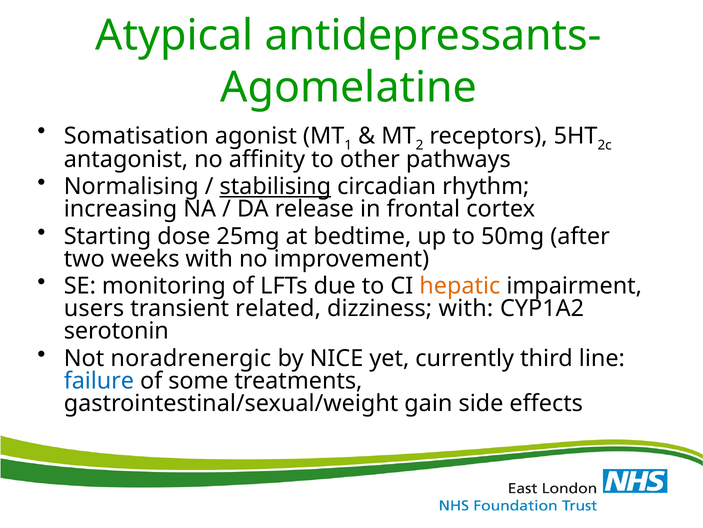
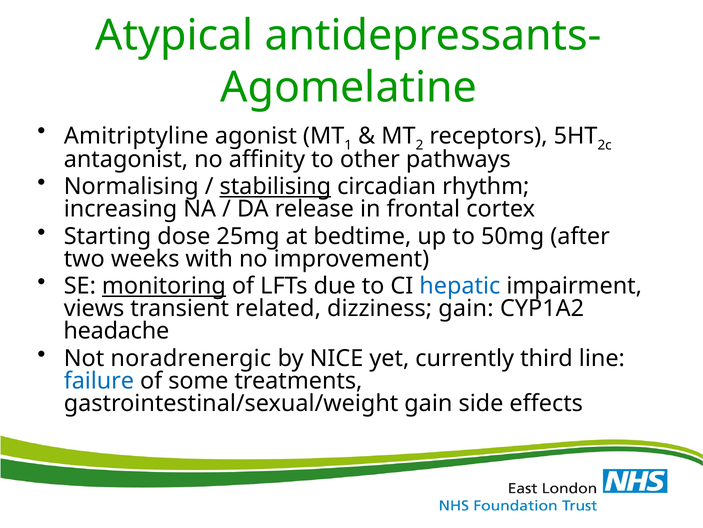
Somatisation: Somatisation -> Amitriptyline
monitoring underline: none -> present
hepatic colour: orange -> blue
users: users -> views
dizziness with: with -> gain
serotonin: serotonin -> headache
